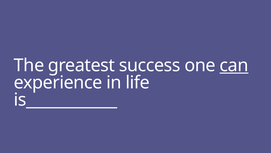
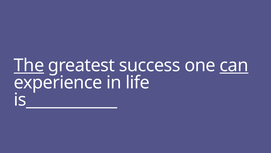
The underline: none -> present
